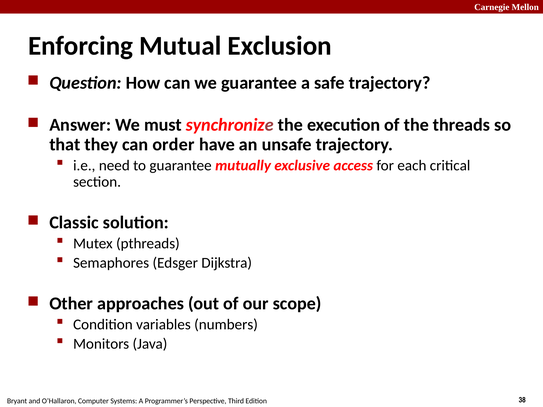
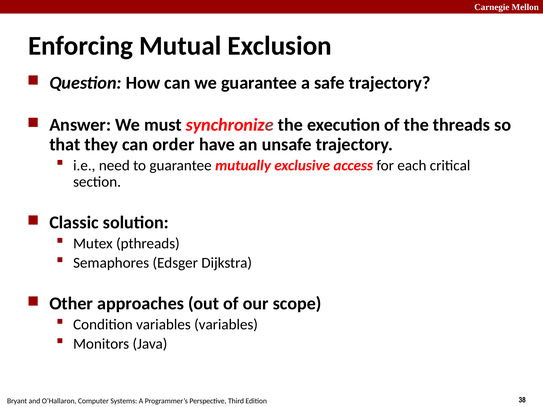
variables numbers: numbers -> variables
